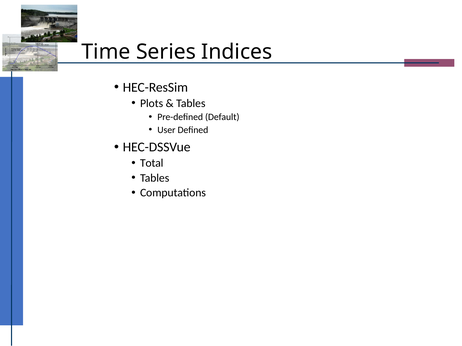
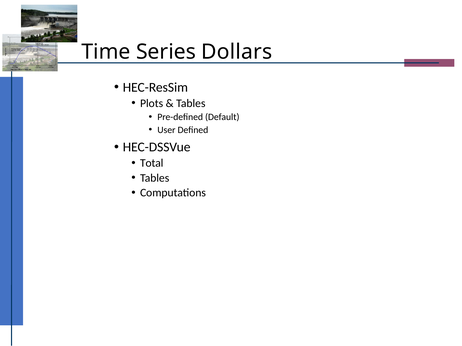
Indices: Indices -> Dollars
